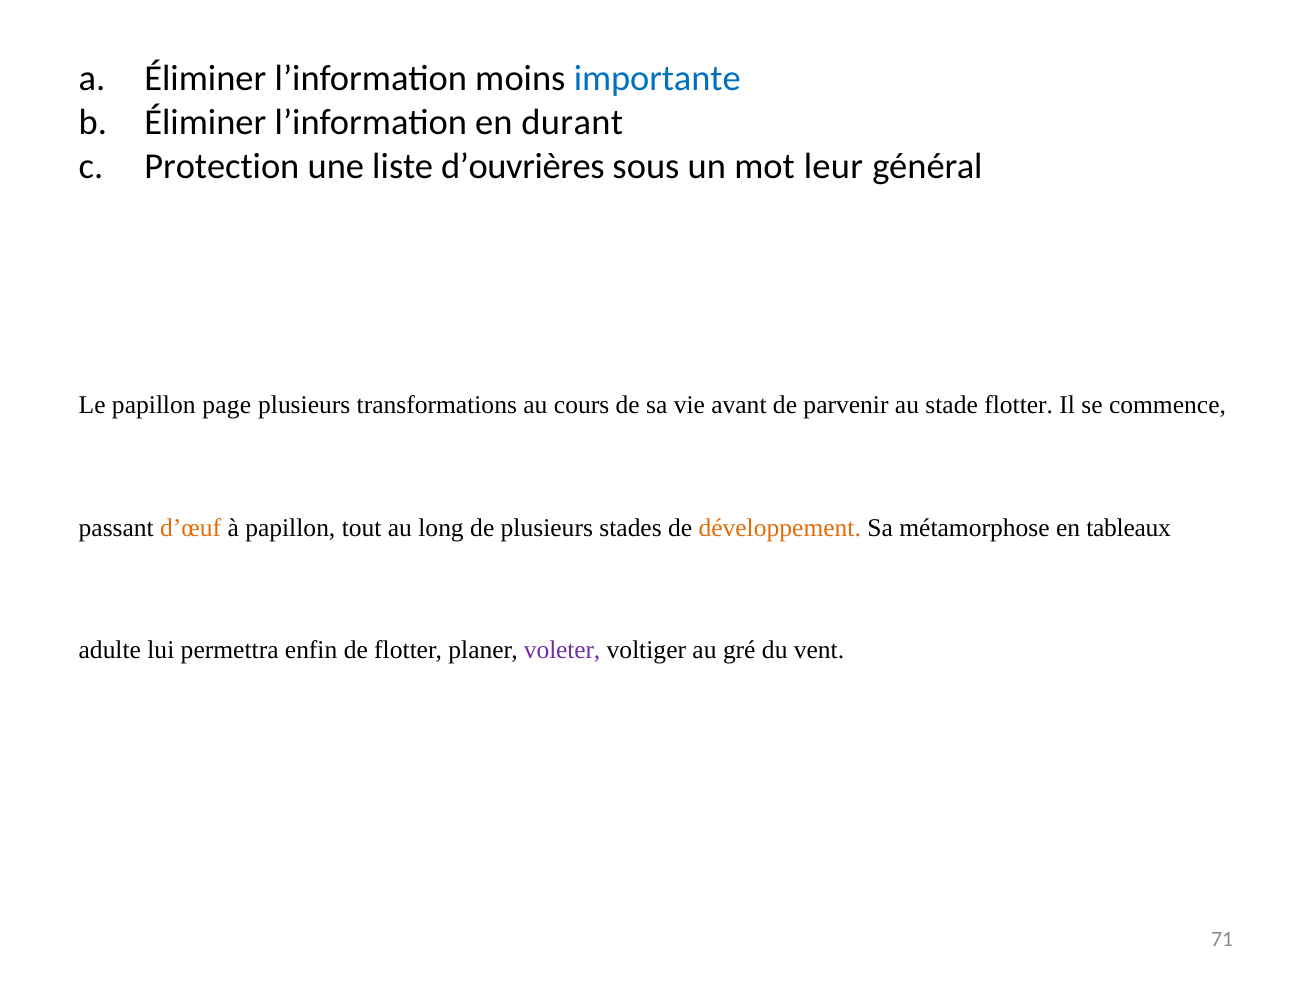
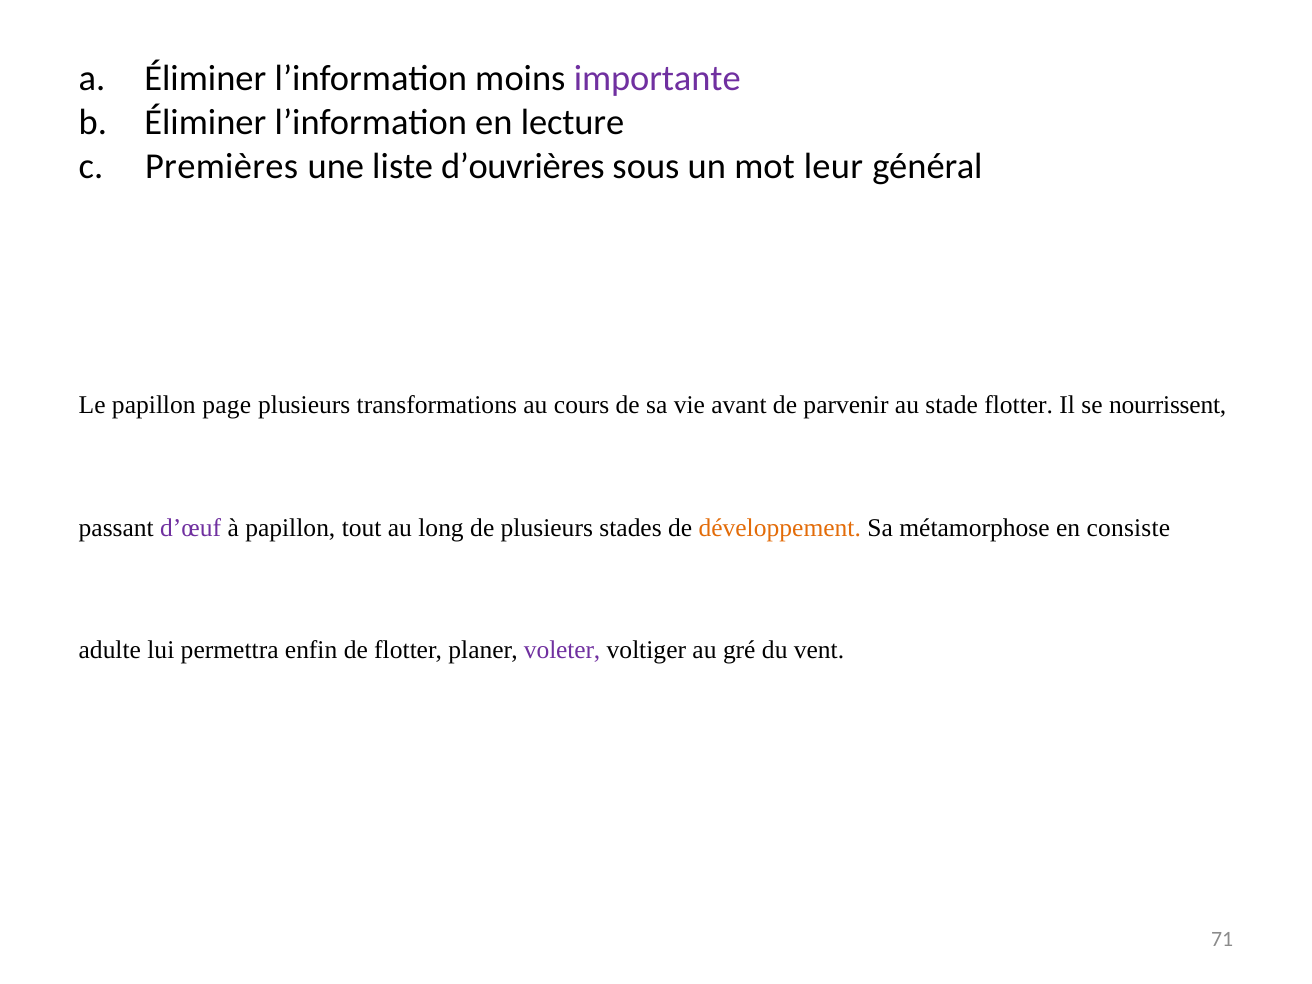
importante colour: blue -> purple
durant: durant -> lecture
Protection: Protection -> Premières
commence: commence -> nourrissent
d’œuf colour: orange -> purple
tableaux: tableaux -> consiste
